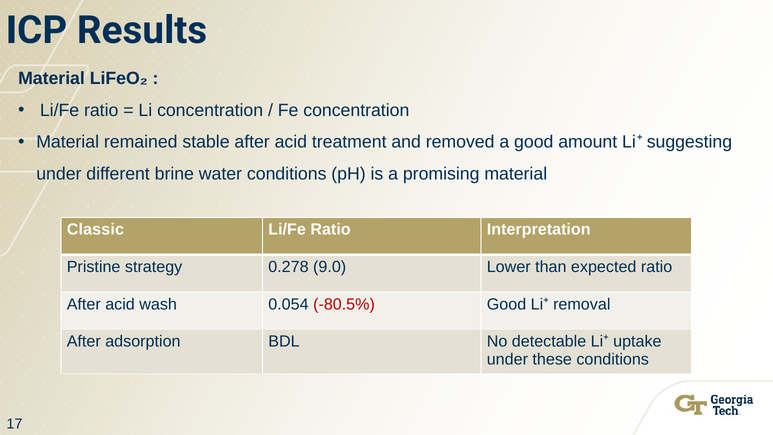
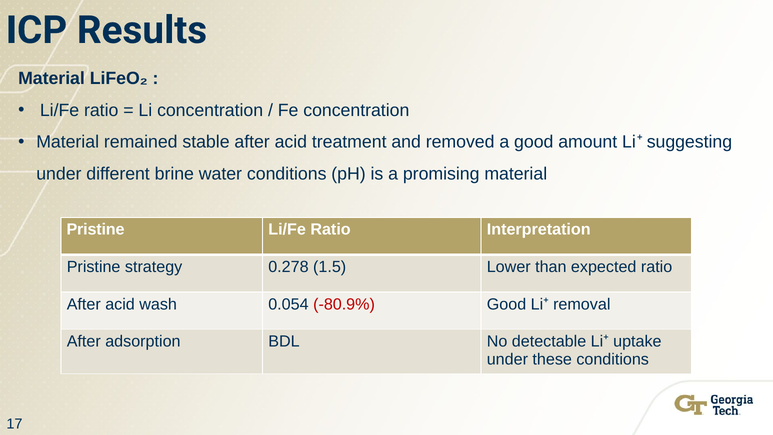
Classic at (95, 230): Classic -> Pristine
9.0: 9.0 -> 1.5
-80.5%: -80.5% -> -80.9%
